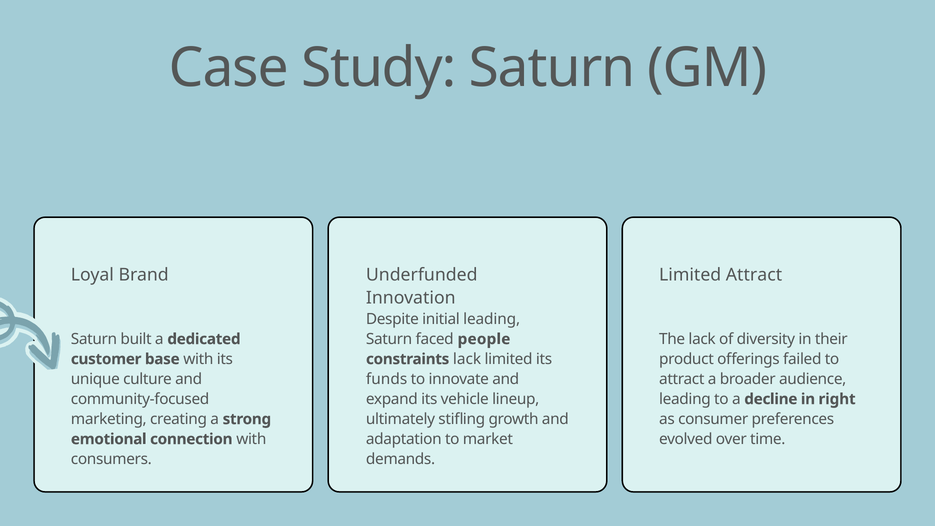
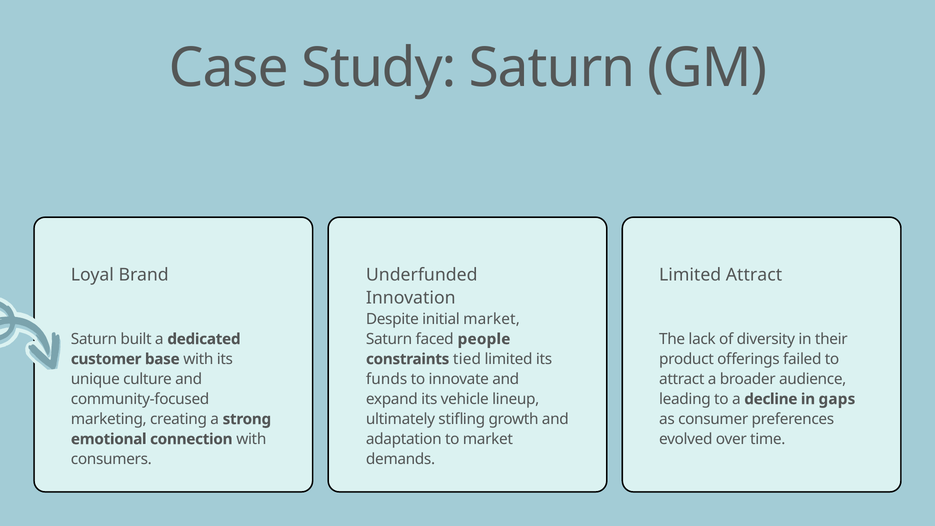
initial leading: leading -> market
constraints lack: lack -> tied
right: right -> gaps
